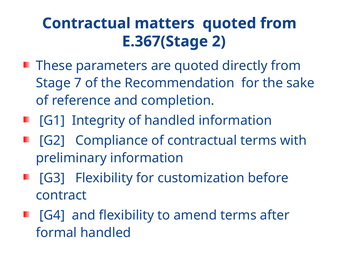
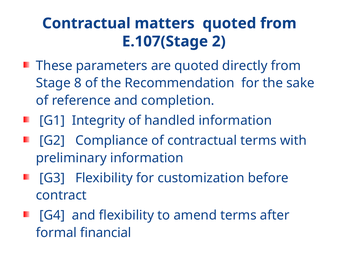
E.367(Stage: E.367(Stage -> E.107(Stage
7: 7 -> 8
formal handled: handled -> financial
